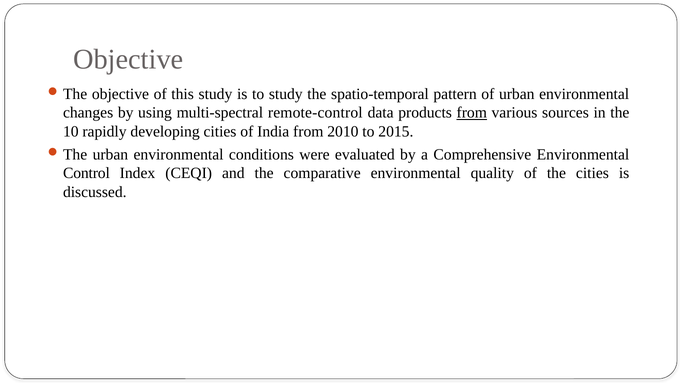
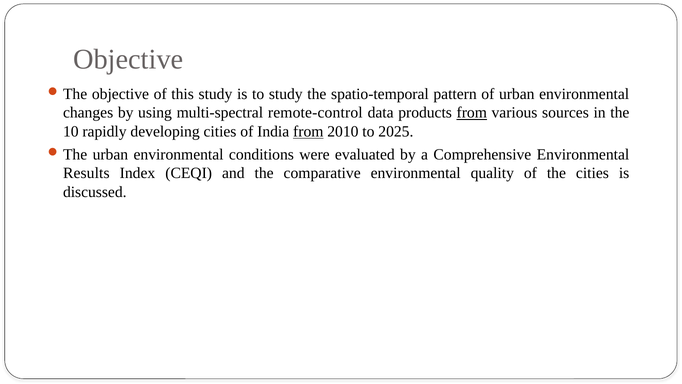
from at (308, 131) underline: none -> present
2015: 2015 -> 2025
Control: Control -> Results
